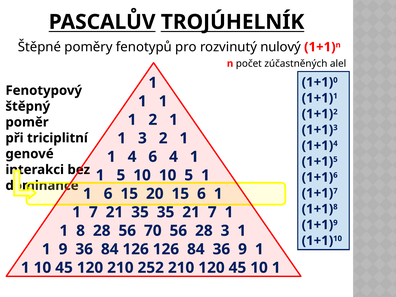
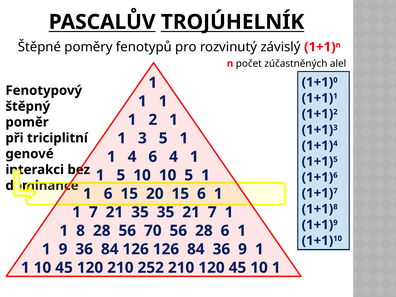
nulový: nulový -> závislý
3 2: 2 -> 5
28 3: 3 -> 6
